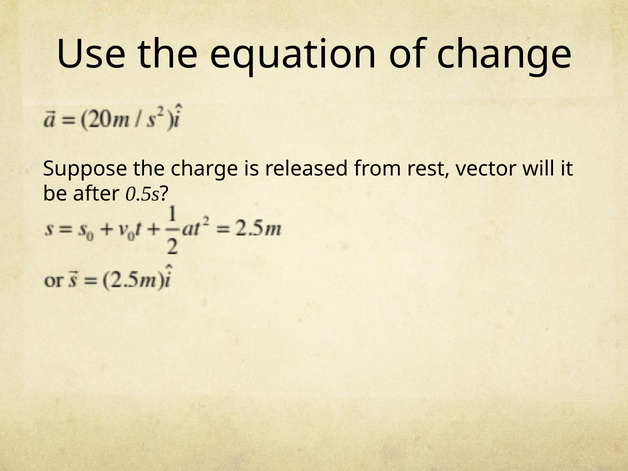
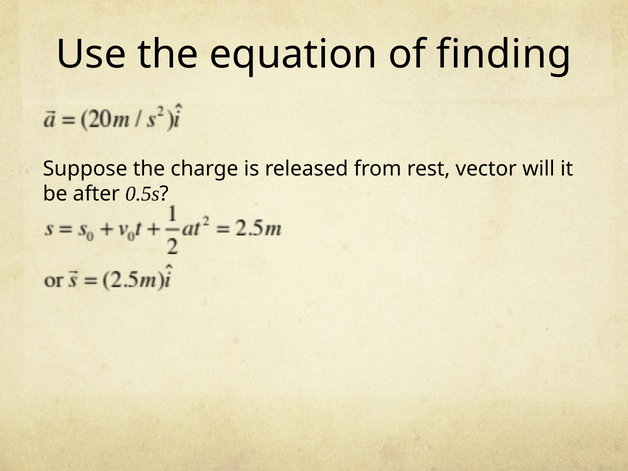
change: change -> finding
